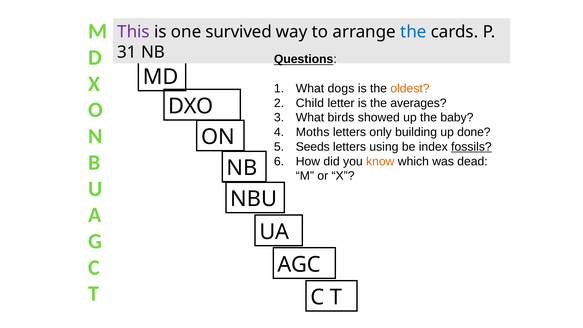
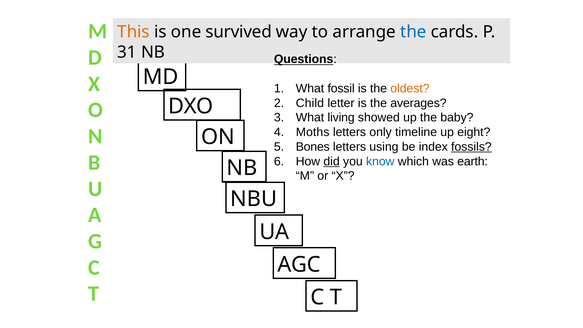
This colour: purple -> orange
dogs: dogs -> fossil
birds: birds -> living
building: building -> timeline
done: done -> eight
Seeds: Seeds -> Bones
did underline: none -> present
know colour: orange -> blue
dead: dead -> earth
